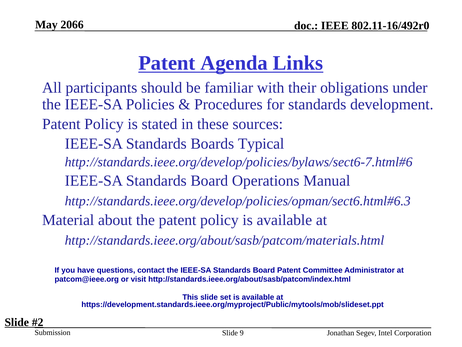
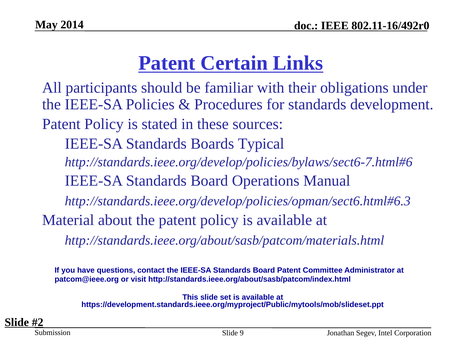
2066: 2066 -> 2014
Agenda: Agenda -> Certain
